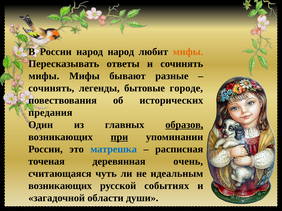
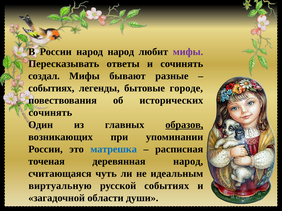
мифы at (188, 52) colour: orange -> purple
мифы at (44, 76): мифы -> создал
сочинять at (51, 88): сочинять -> событиях
предания at (50, 113): предания -> сочинять
при underline: present -> none
деревянная очень: очень -> народ
возникающих at (60, 186): возникающих -> виртуальную
